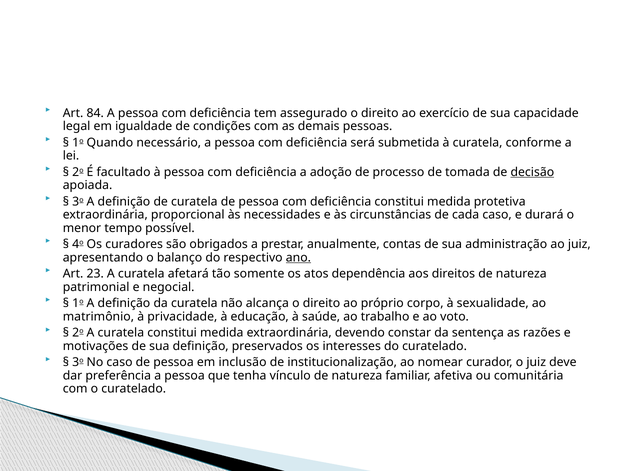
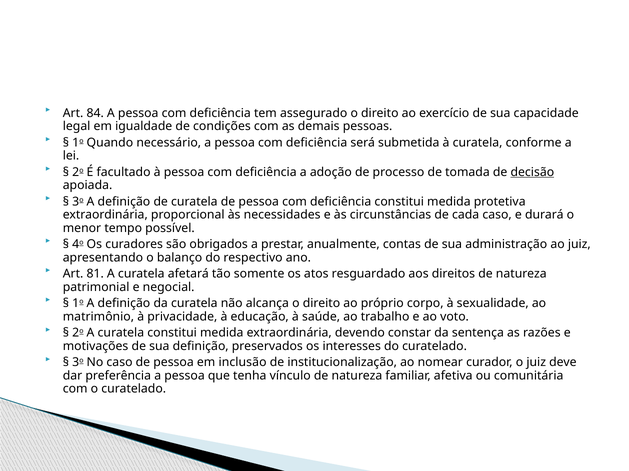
ano underline: present -> none
23: 23 -> 81
dependência: dependência -> resguardado
